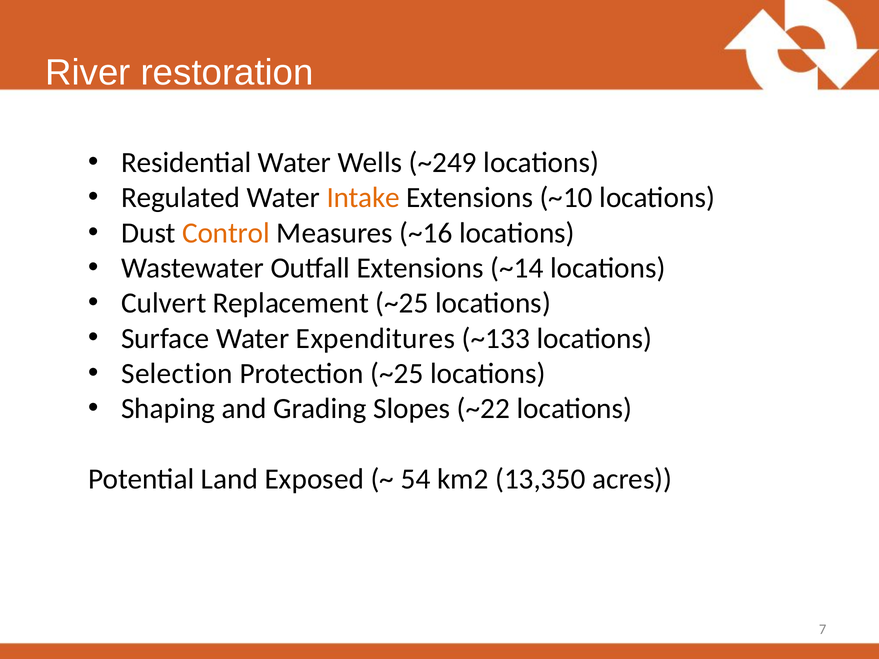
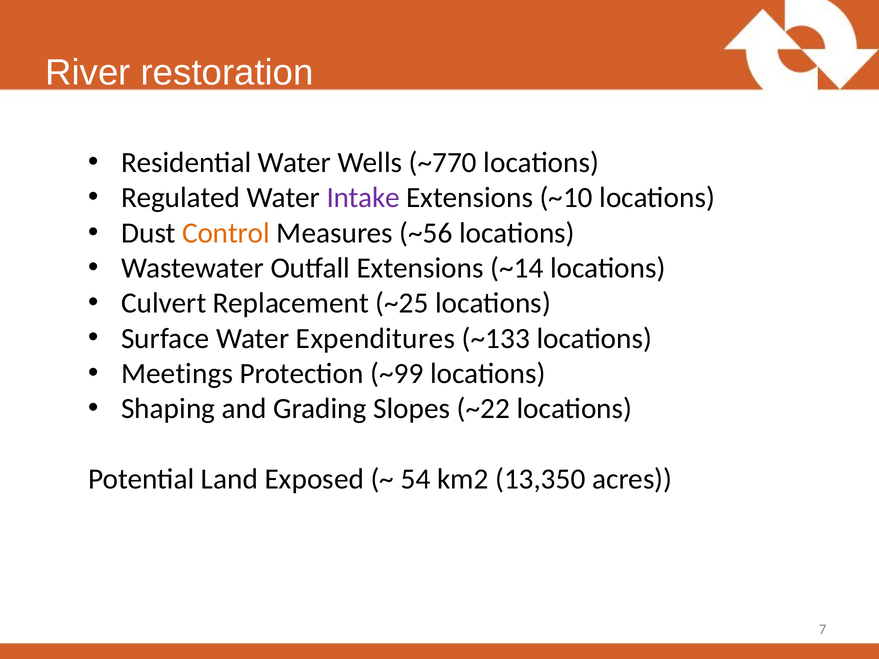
~249: ~249 -> ~770
Intake colour: orange -> purple
~16: ~16 -> ~56
Selection: Selection -> Meetings
Protection ~25: ~25 -> ~99
